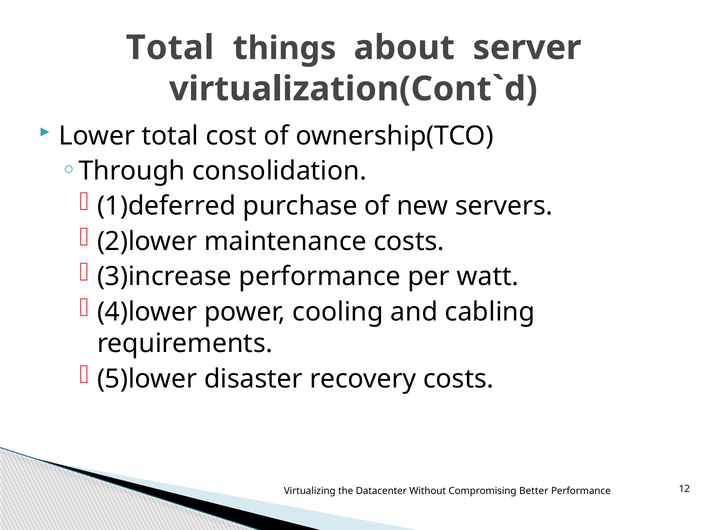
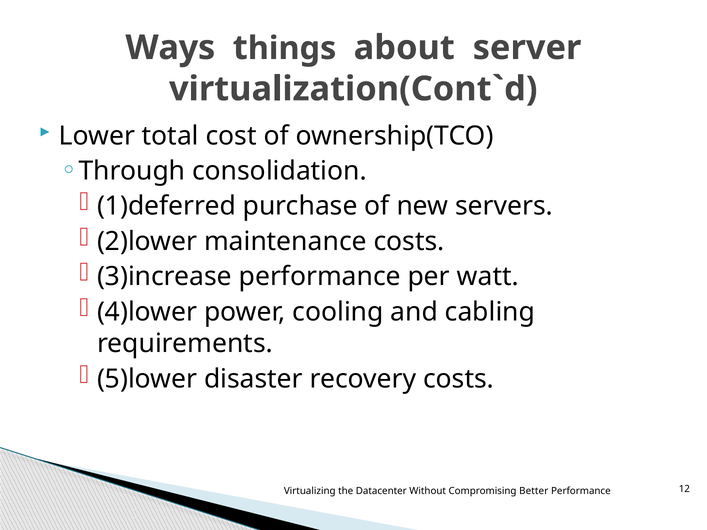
Total at (170, 48): Total -> Ways
